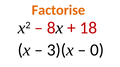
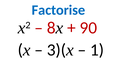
Factorise colour: orange -> blue
18: 18 -> 90
0: 0 -> 1
